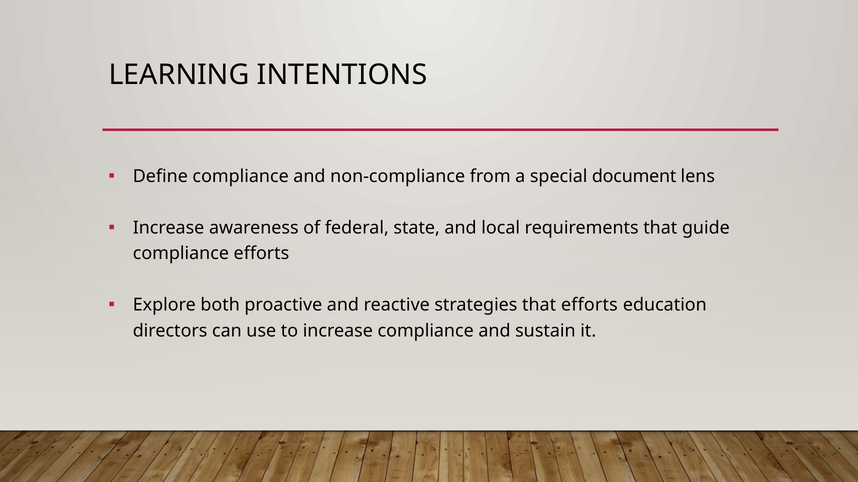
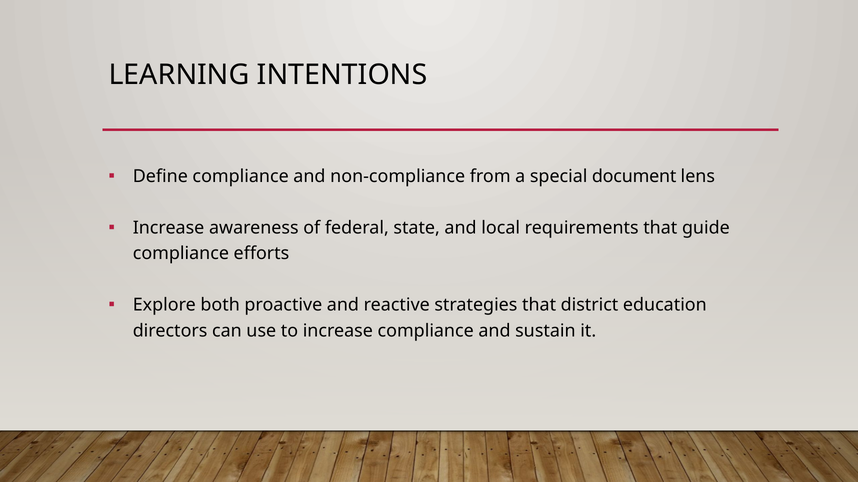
that efforts: efforts -> district
